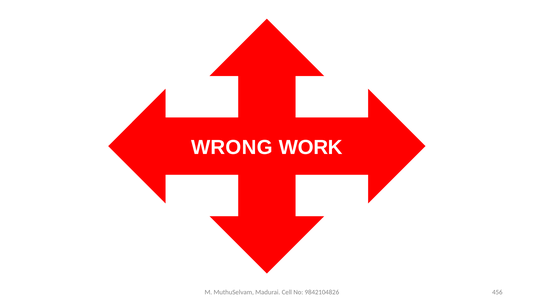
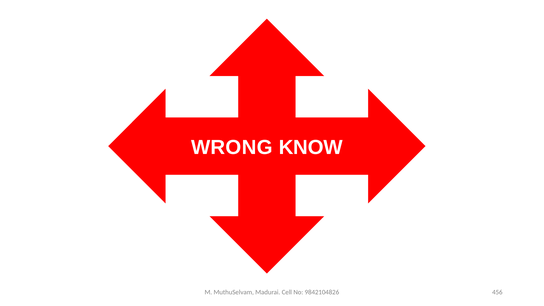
WORK: WORK -> KNOW
